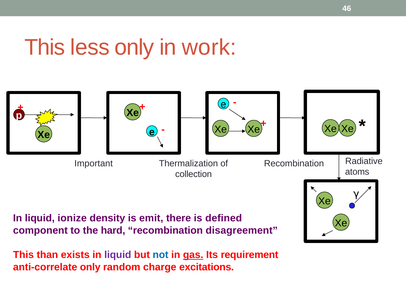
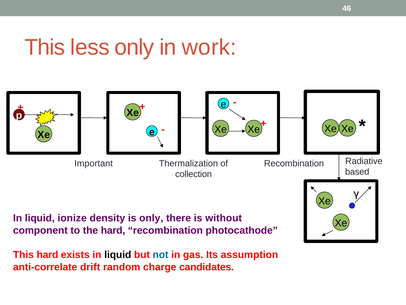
atoms: atoms -> based
is emit: emit -> only
defined: defined -> without
disagreement: disagreement -> photocathode
This than: than -> hard
liquid at (118, 254) colour: purple -> black
gas underline: present -> none
requirement: requirement -> assumption
anti-correlate only: only -> drift
excitations: excitations -> candidates
